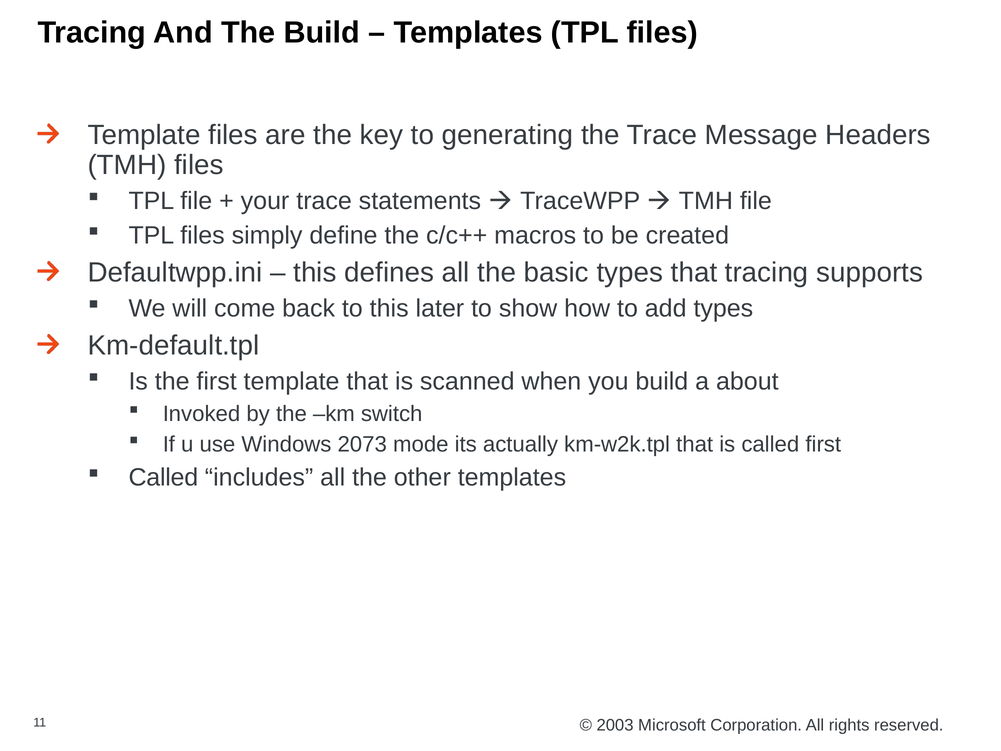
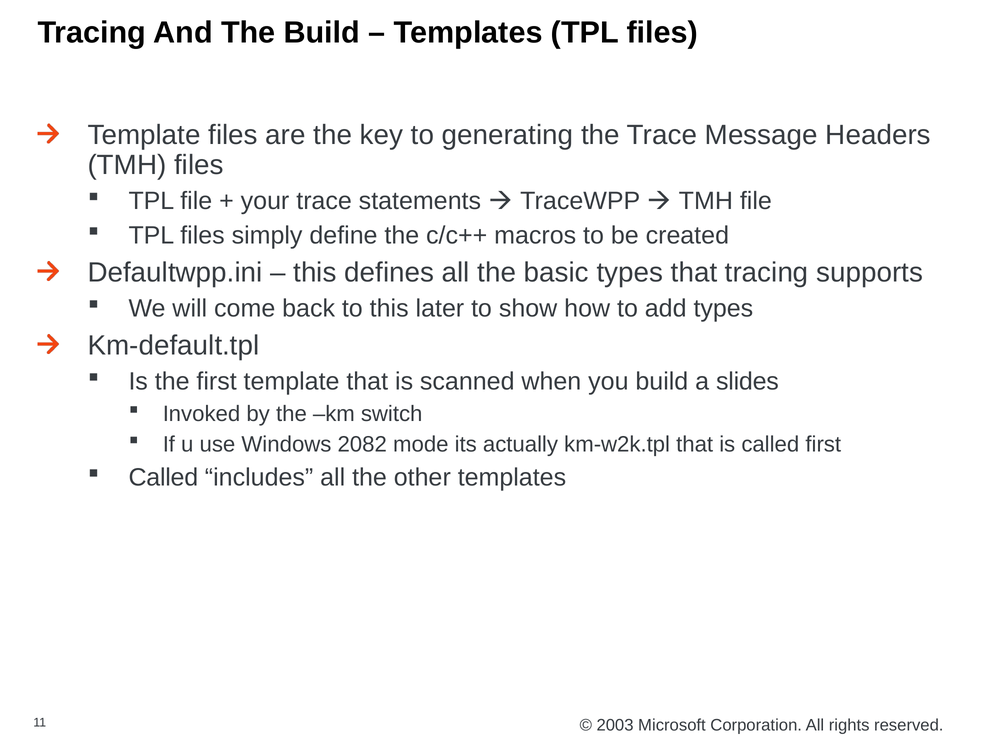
about: about -> slides
2073: 2073 -> 2082
